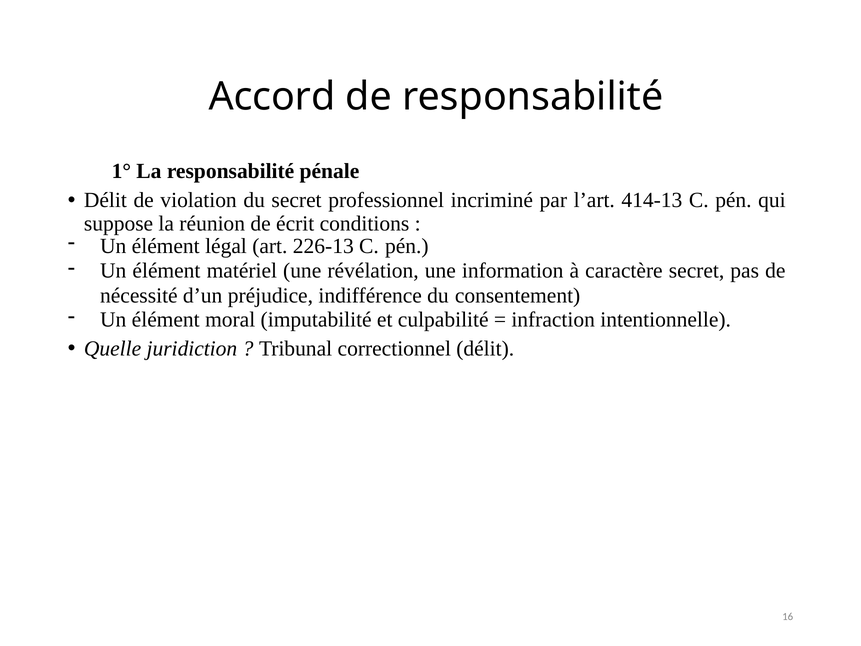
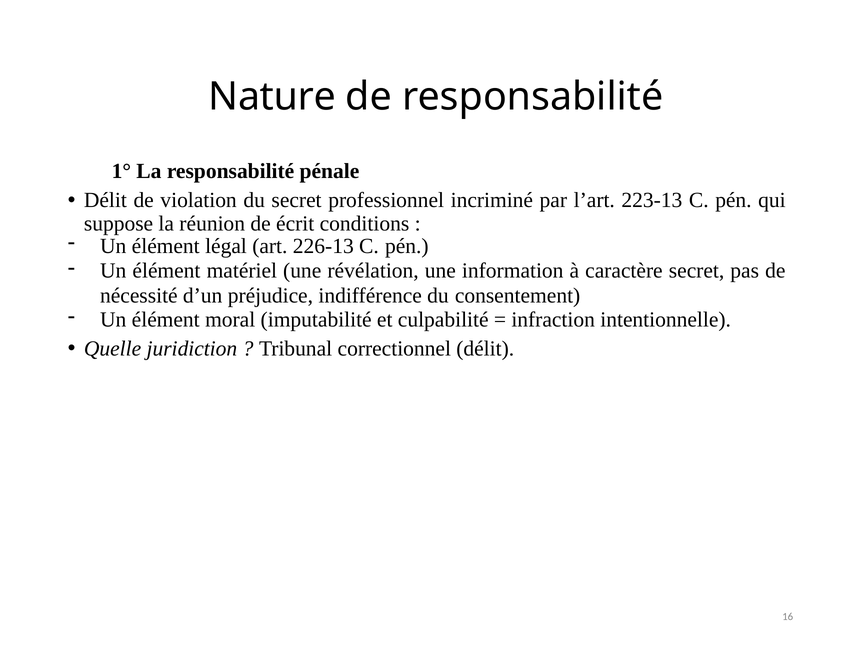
Accord: Accord -> Nature
414-13: 414-13 -> 223-13
